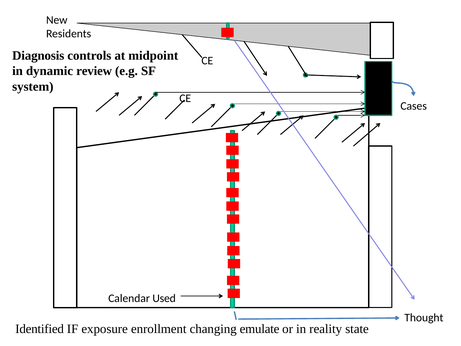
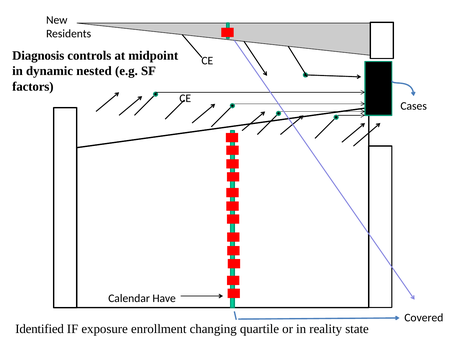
review: review -> nested
system: system -> factors
Used: Used -> Have
Thought: Thought -> Covered
emulate: emulate -> quartile
